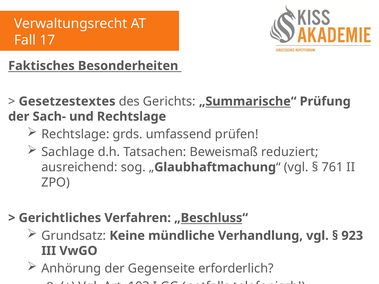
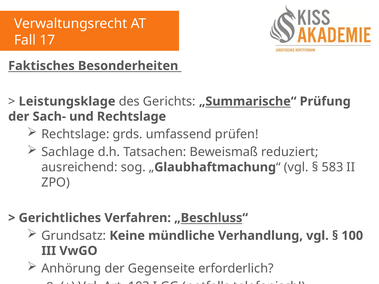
Gesetzestextes: Gesetzestextes -> Leistungsklage
761: 761 -> 583
923: 923 -> 100
